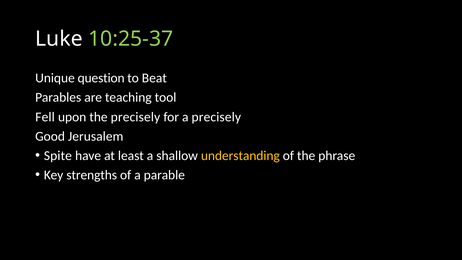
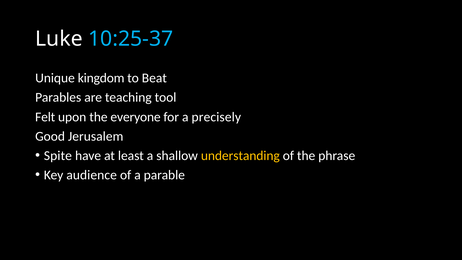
10:25-37 colour: light green -> light blue
question: question -> kingdom
Fell: Fell -> Felt
the precisely: precisely -> everyone
strengths: strengths -> audience
